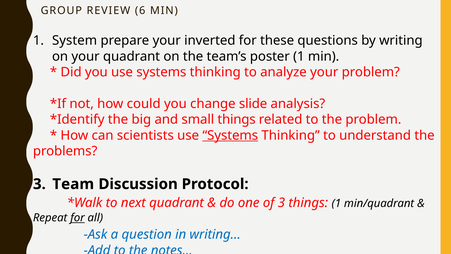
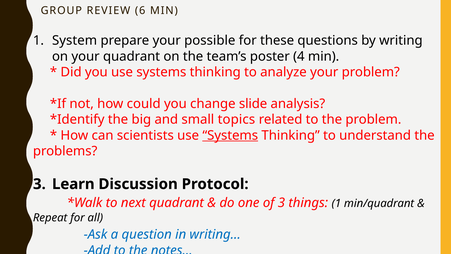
inverted: inverted -> possible
poster 1: 1 -> 4
small things: things -> topics
Team: Team -> Learn
for at (77, 217) underline: present -> none
